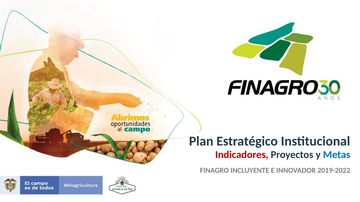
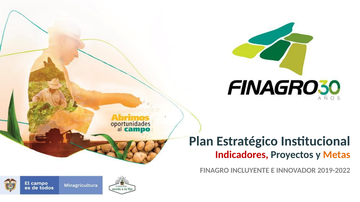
Metas colour: blue -> orange
